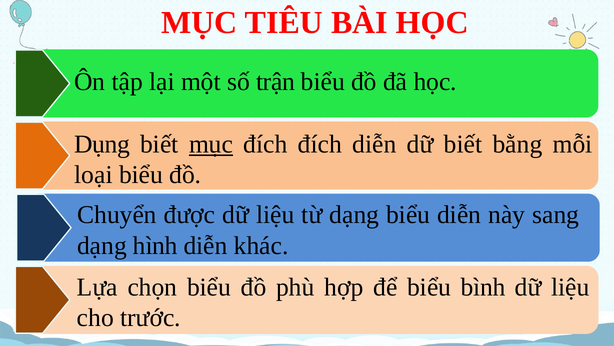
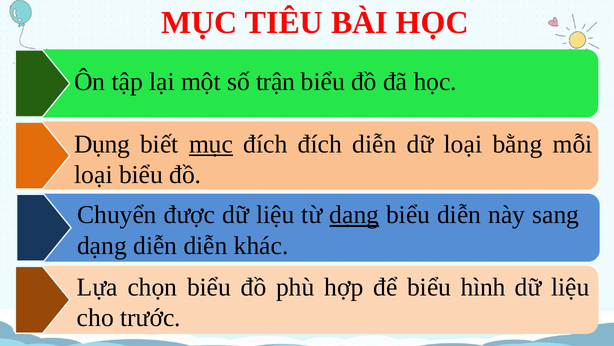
dữ biết: biết -> loại
dạng at (354, 215) underline: none -> present
dạng hình: hình -> diễn
bình: bình -> hình
